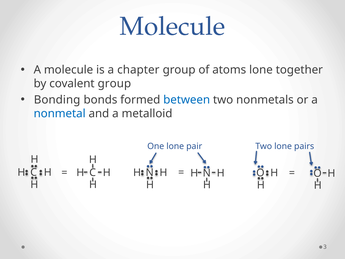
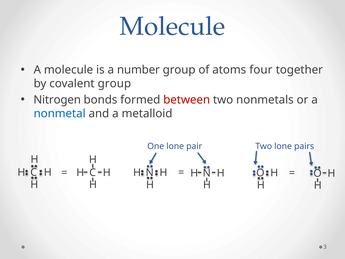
chapter: chapter -> number
atoms lone: lone -> four
Bonding: Bonding -> Nitrogen
between colour: blue -> red
